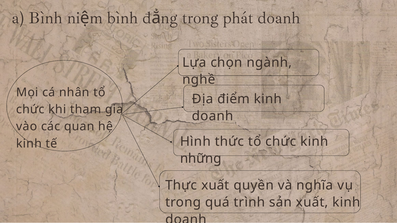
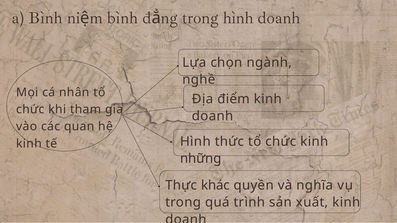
trong phát: phát -> hình
Thực xuất: xuất -> khác
